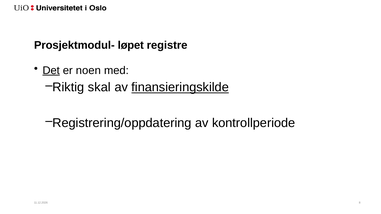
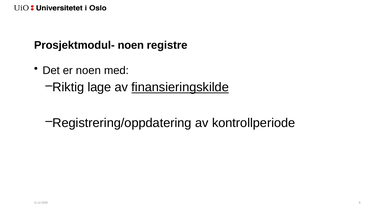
Prosjektmodul- løpet: løpet -> noen
Det underline: present -> none
skal: skal -> lage
